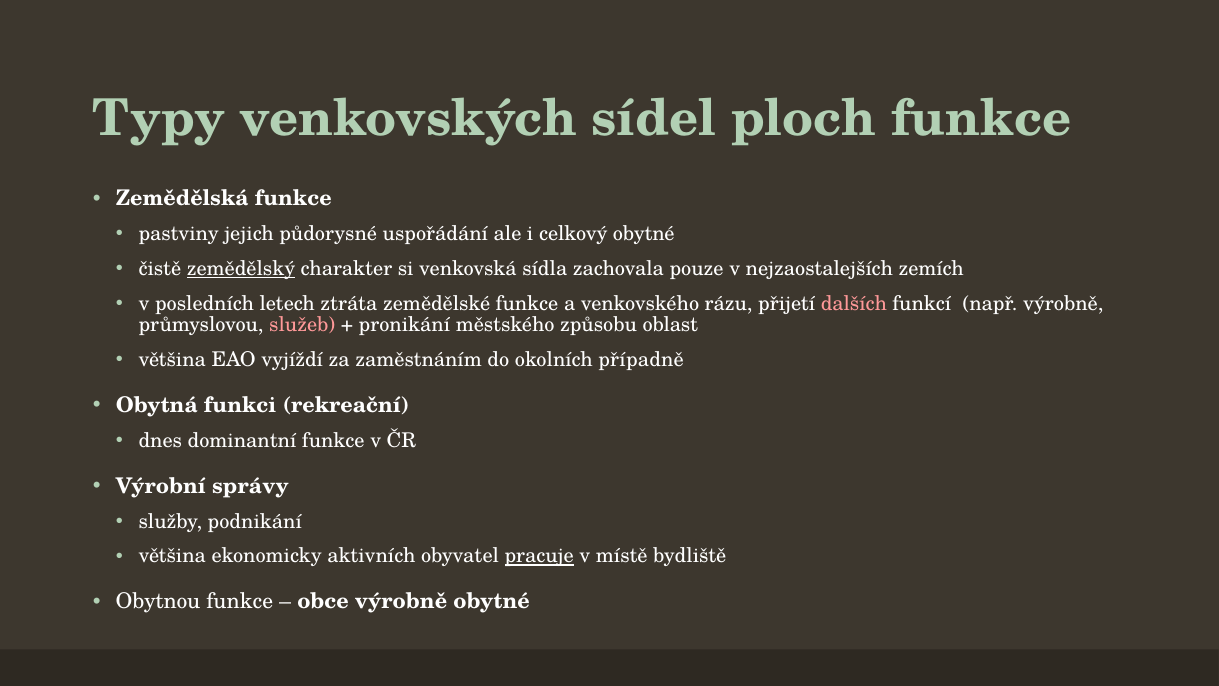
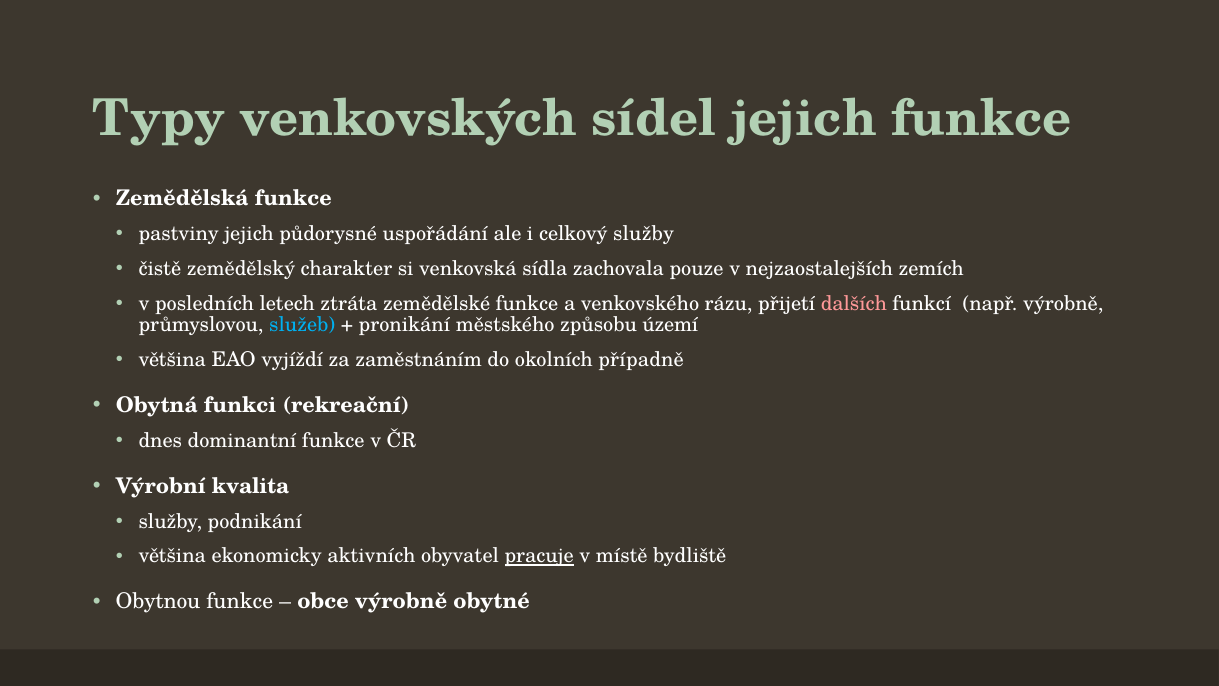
sídel ploch: ploch -> jejich
celkový obytné: obytné -> služby
zemědělský underline: present -> none
služeb colour: pink -> light blue
oblast: oblast -> území
správy: správy -> kvalita
